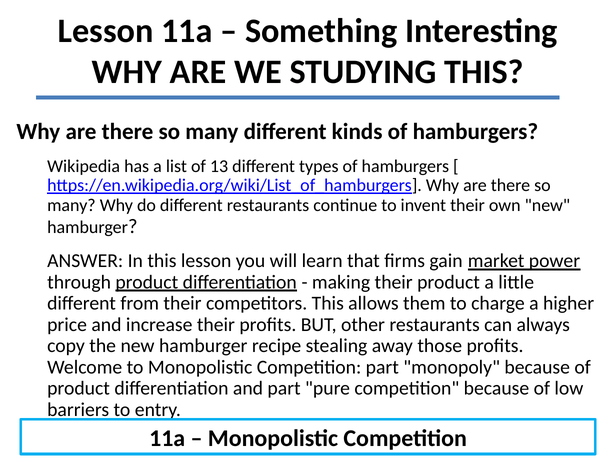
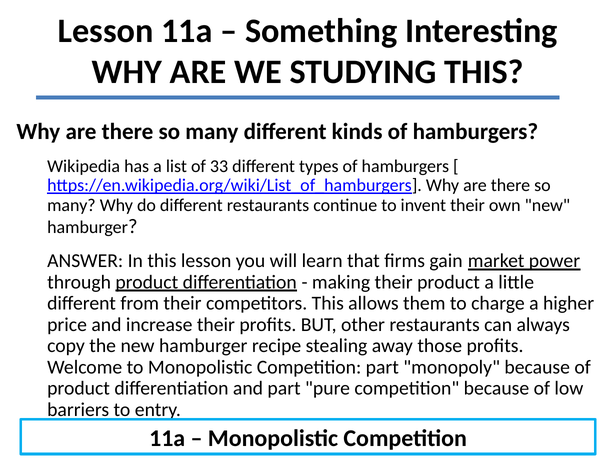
13: 13 -> 33
